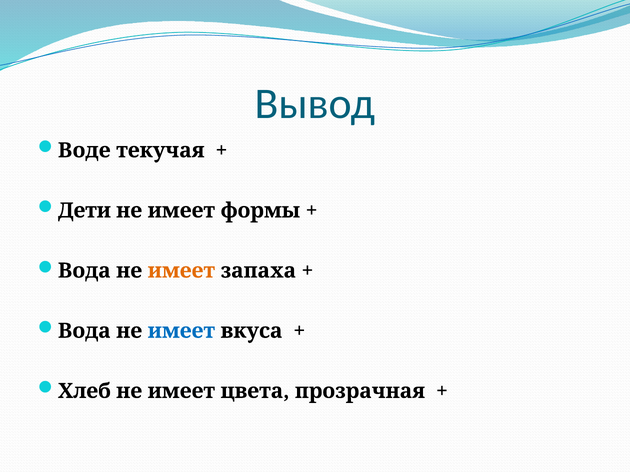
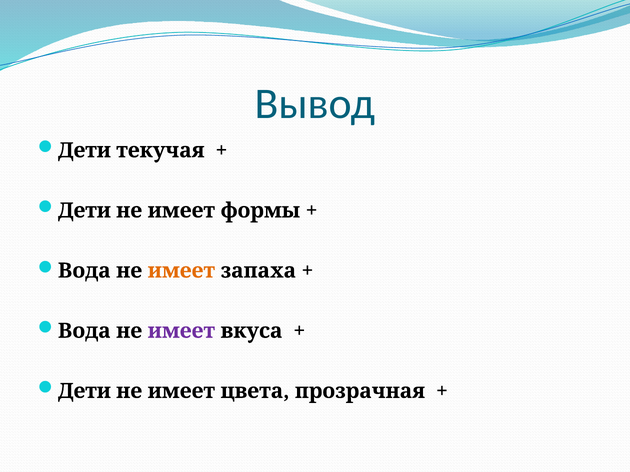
Воде at (84, 151): Воде -> Дети
имеет at (181, 331) colour: blue -> purple
Хлеб at (84, 391): Хлеб -> Дети
